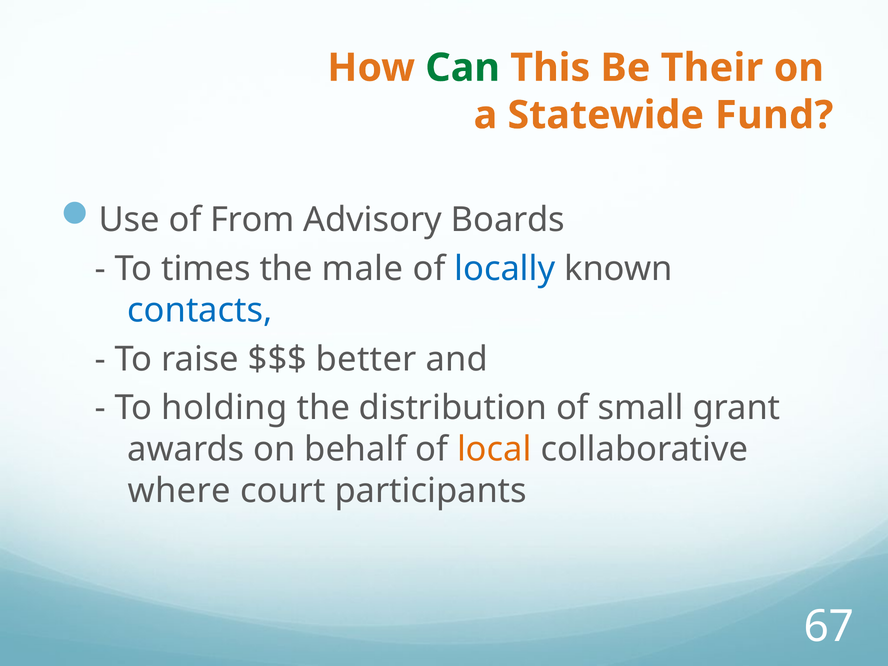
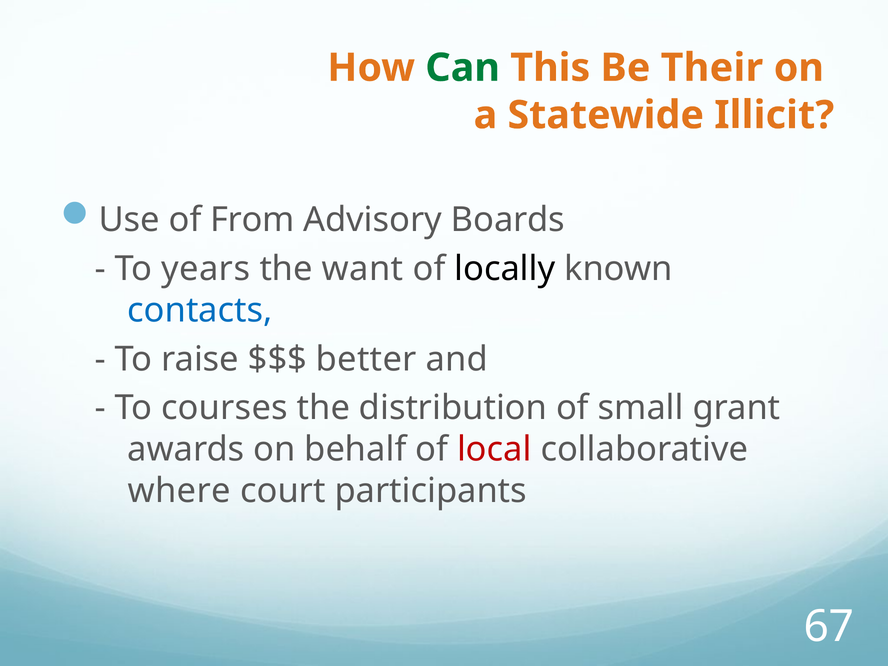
Fund: Fund -> Illicit
times: times -> years
male: male -> want
locally colour: blue -> black
holding: holding -> courses
local colour: orange -> red
